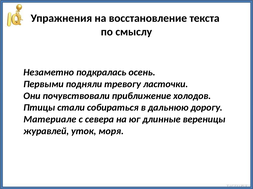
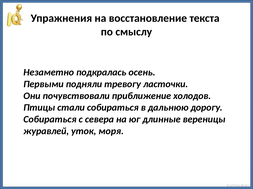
Материале at (50, 120): Материале -> Собираться
